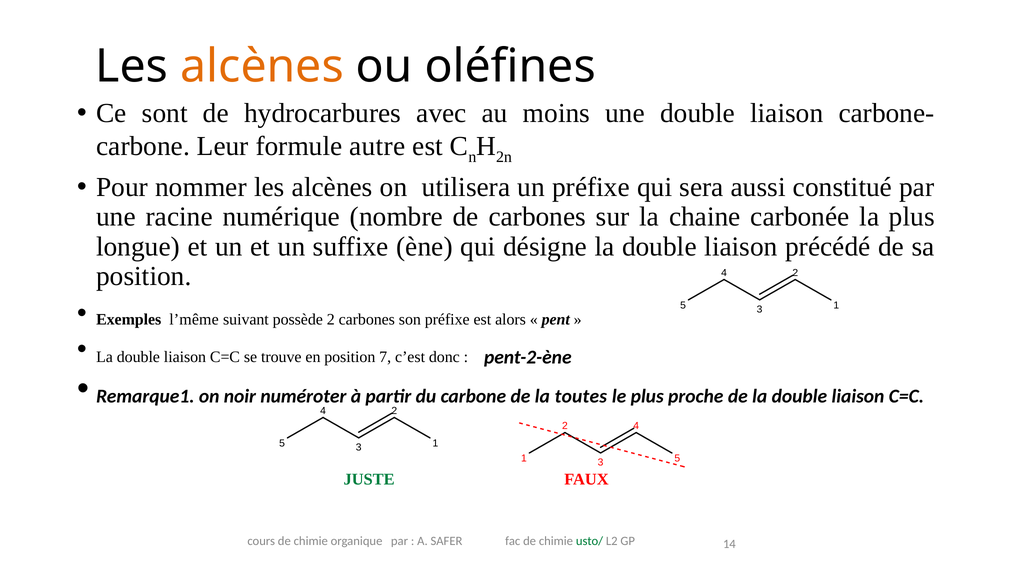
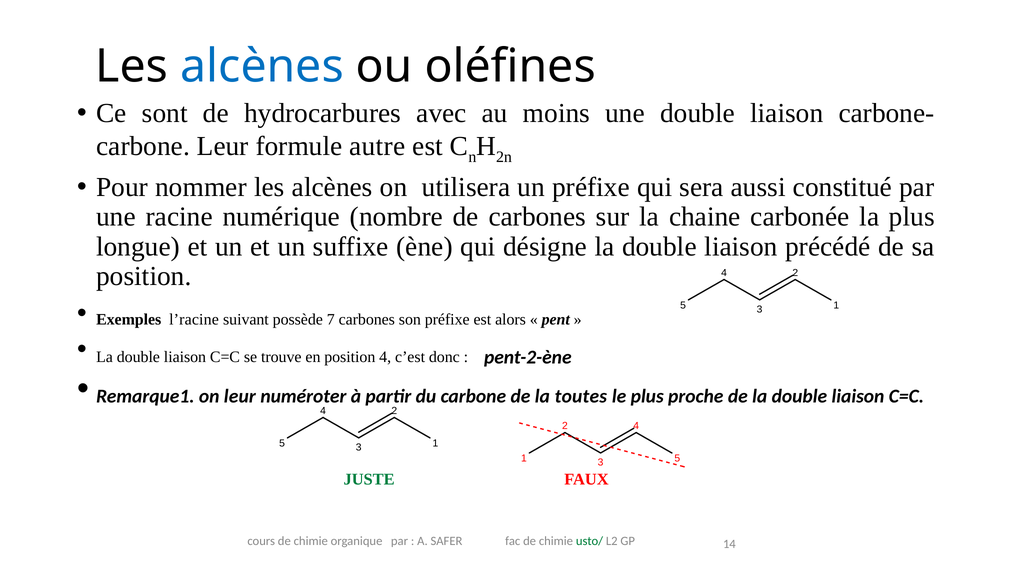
alcènes at (262, 66) colour: orange -> blue
l’même: l’même -> l’racine
possède 2: 2 -> 7
position 7: 7 -> 4
on noir: noir -> leur
